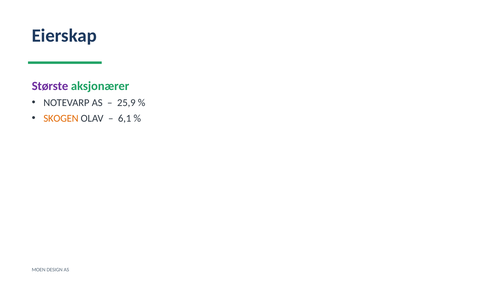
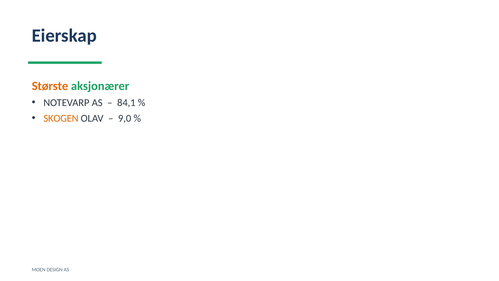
Største colour: purple -> orange
25,9: 25,9 -> 84,1
6,1: 6,1 -> 9,0
